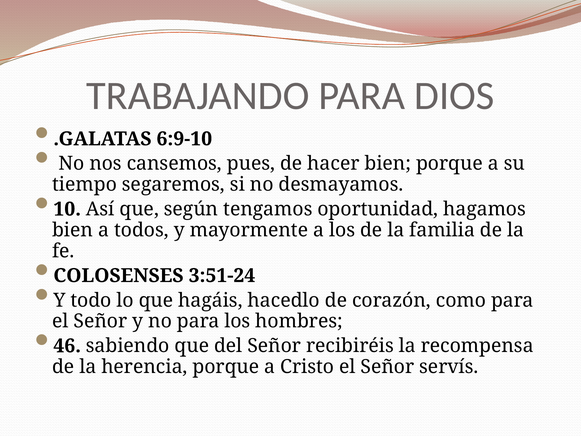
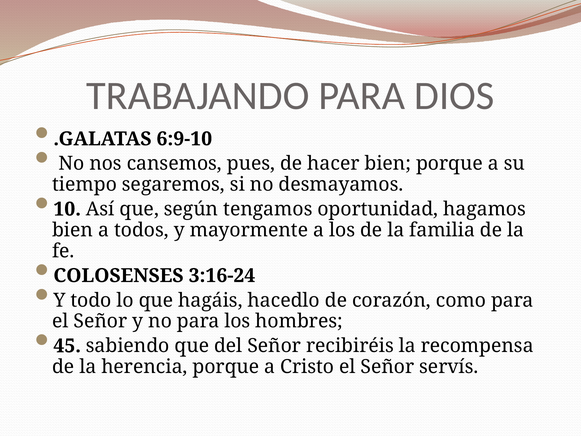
3:51-24: 3:51-24 -> 3:16-24
46: 46 -> 45
